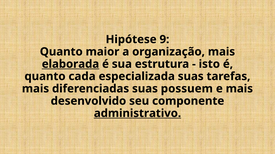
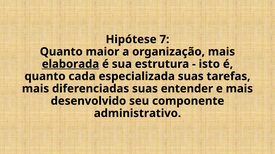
9: 9 -> 7
possuem: possuem -> entender
administrativo underline: present -> none
